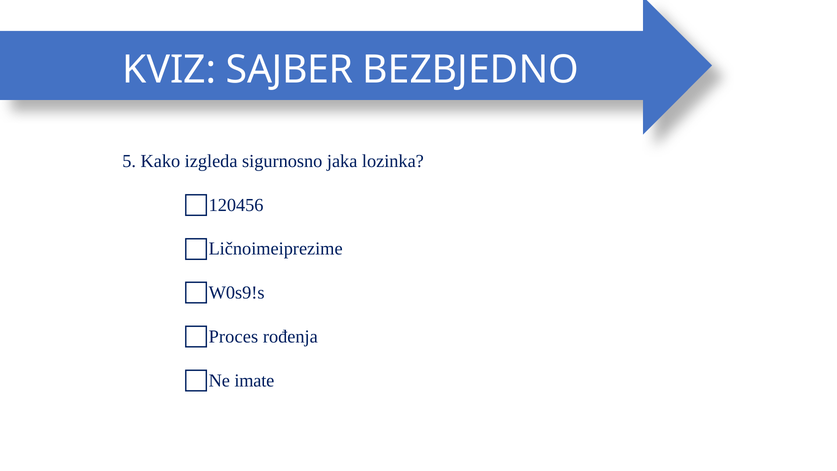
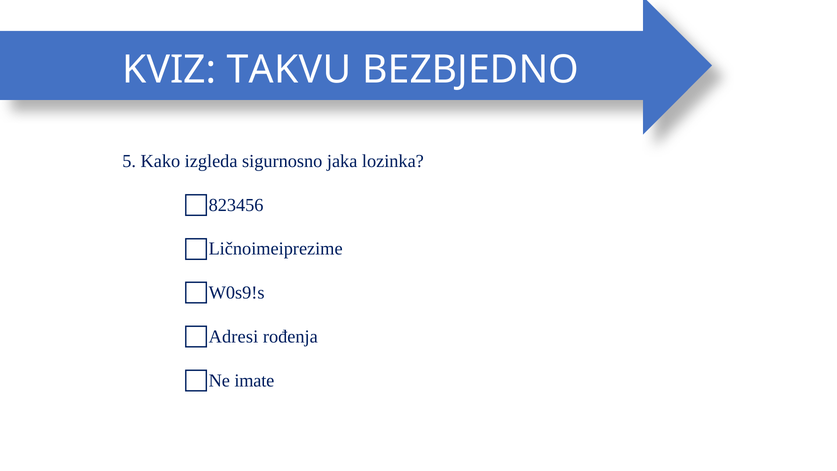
SAJBER: SAJBER -> TAKVU
120456: 120456 -> 823456
Proces: Proces -> Adresi
